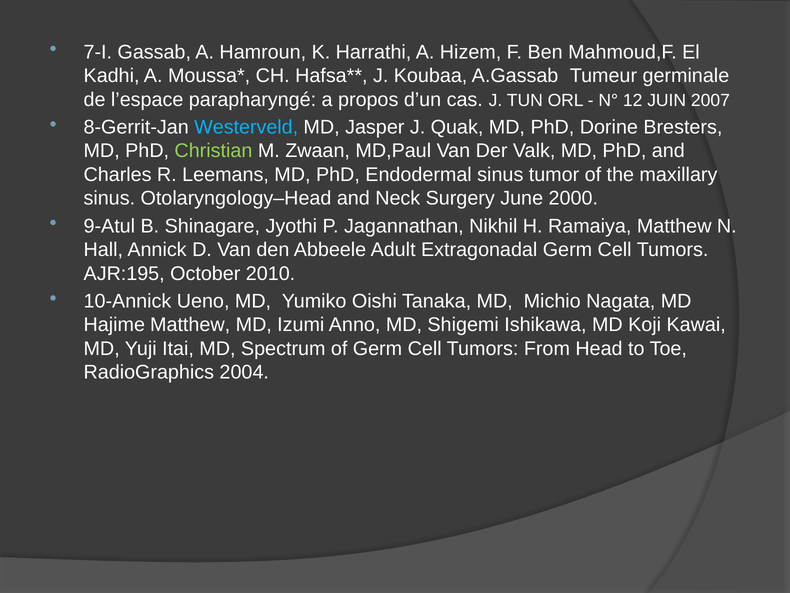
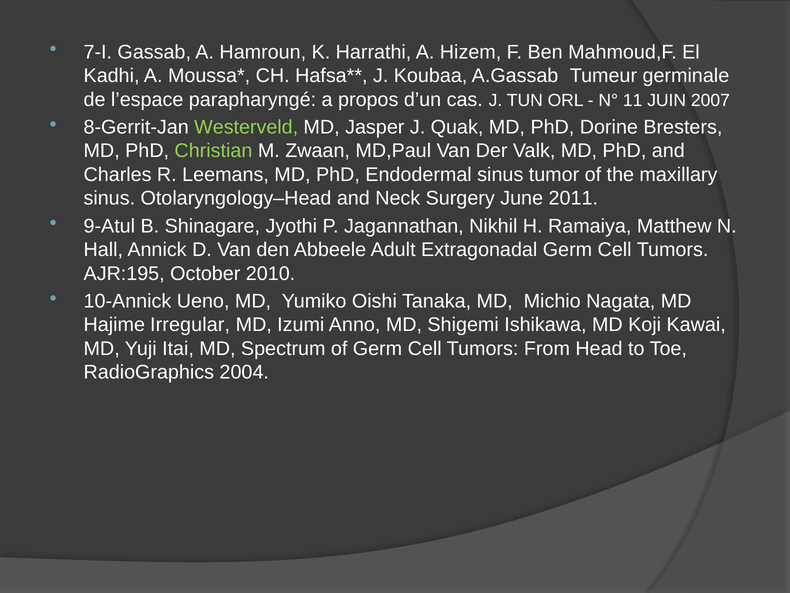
12: 12 -> 11
Westerveld colour: light blue -> light green
2000: 2000 -> 2011
Hajime Matthew: Matthew -> Irregular
